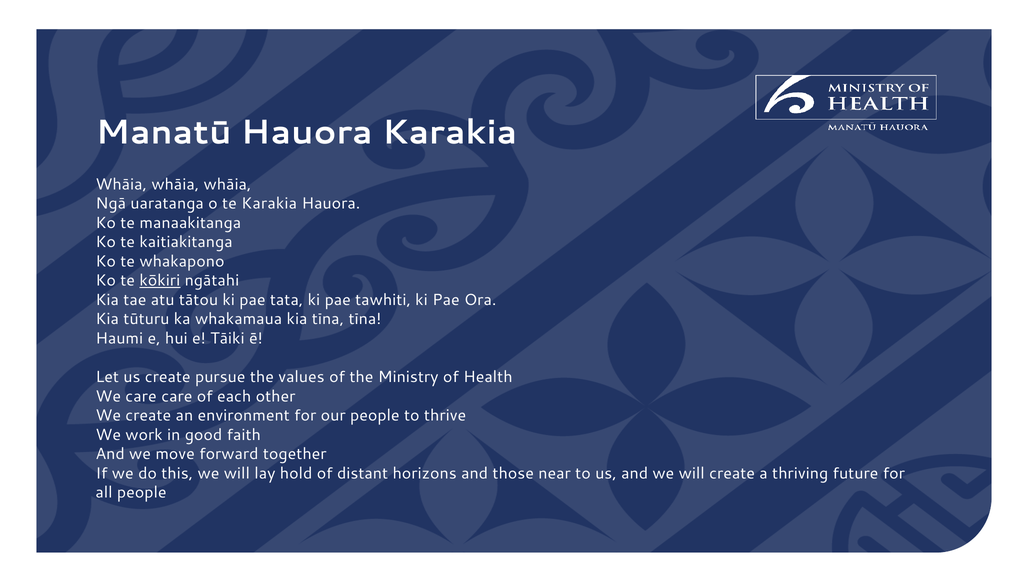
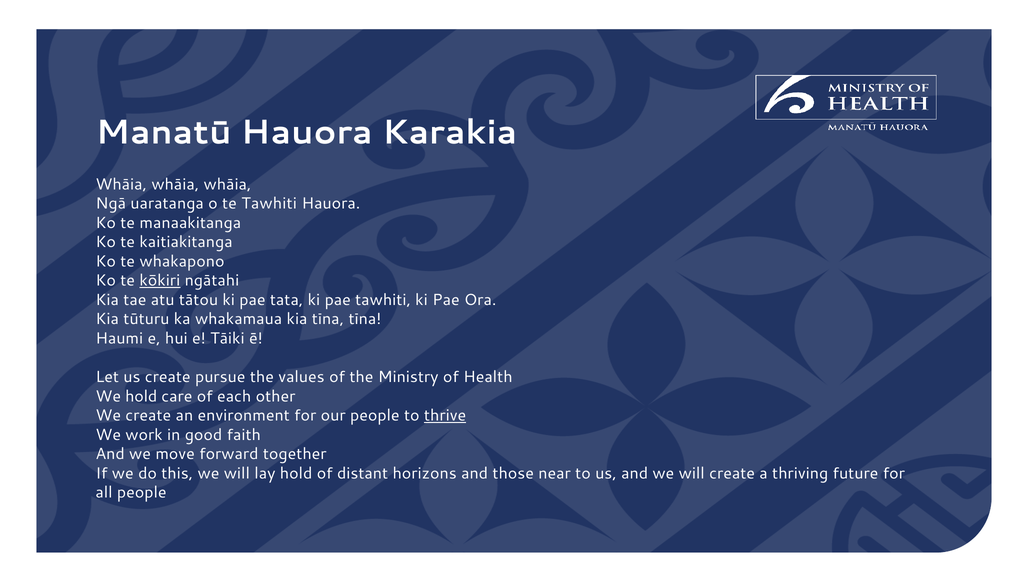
te Karakia: Karakia -> Tawhiti
We care: care -> hold
thrive underline: none -> present
